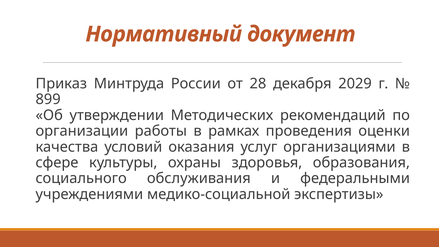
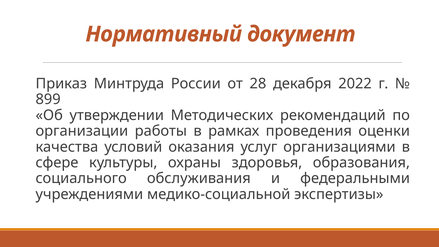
2029: 2029 -> 2022
